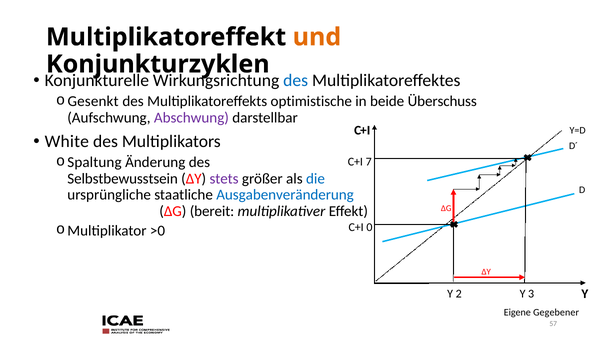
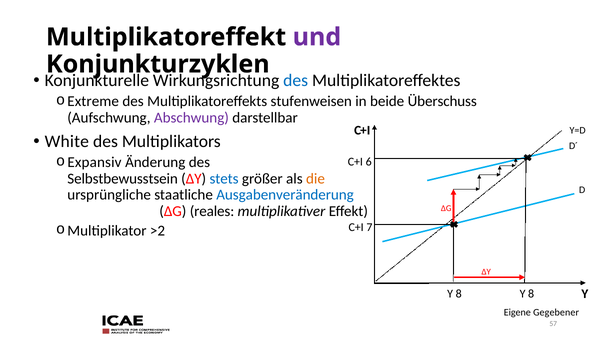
und colour: orange -> purple
Gesenkt: Gesenkt -> Extreme
optimistische: optimistische -> stufenweisen
Spaltung: Spaltung -> Expansiv
7: 7 -> 6
stets colour: purple -> blue
die colour: blue -> orange
bereit: bereit -> reales
0: 0 -> 7
>0: >0 -> >2
2 at (459, 294): 2 -> 8
3 at (531, 294): 3 -> 8
